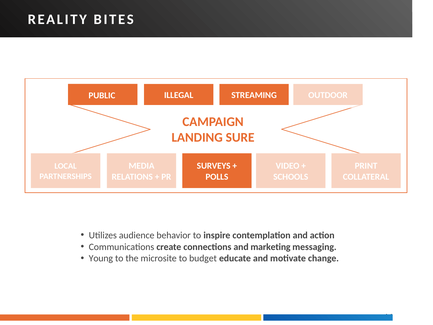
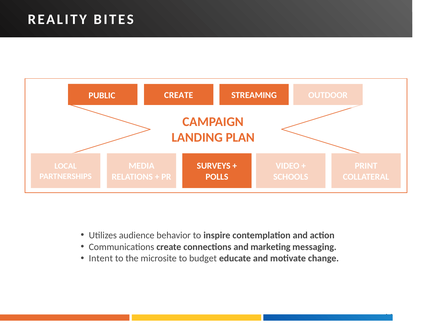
ILLEGAL at (179, 95): ILLEGAL -> CREATE
SURE: SURE -> PLAN
Young: Young -> Intent
